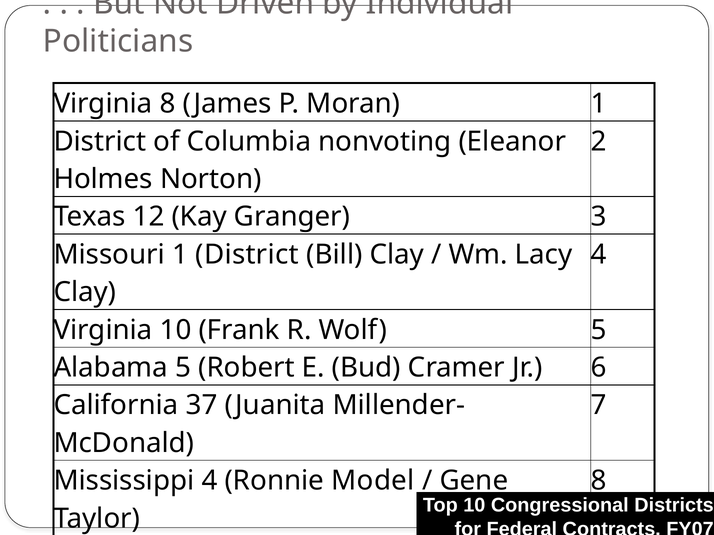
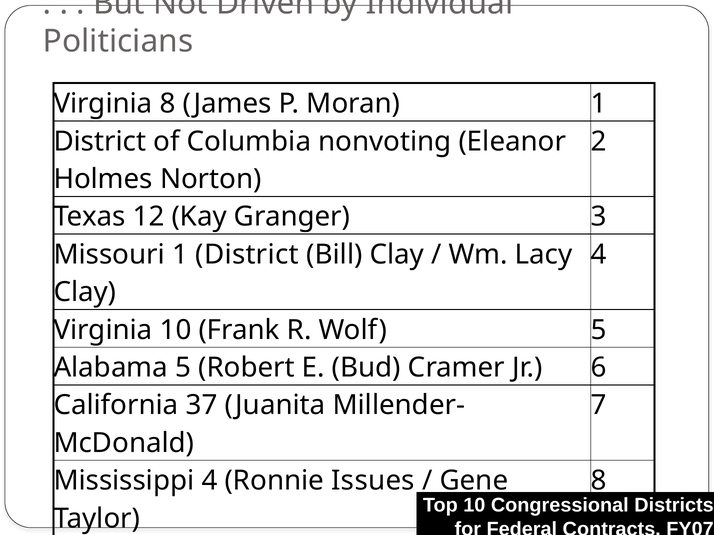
Model: Model -> Issues
